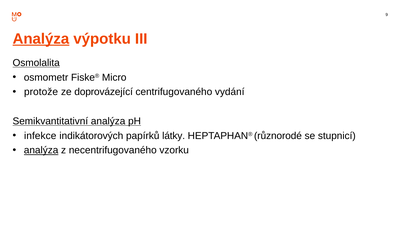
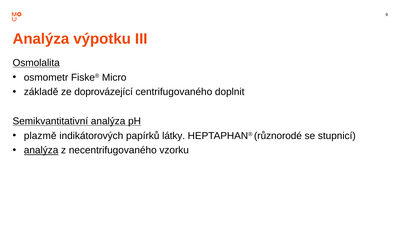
Analýza at (41, 39) underline: present -> none
protože: protože -> základě
vydání: vydání -> doplnit
infekce: infekce -> plazmě
